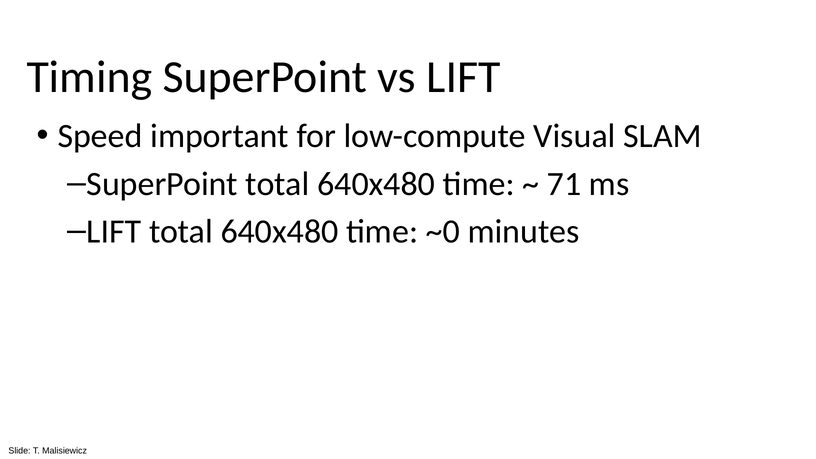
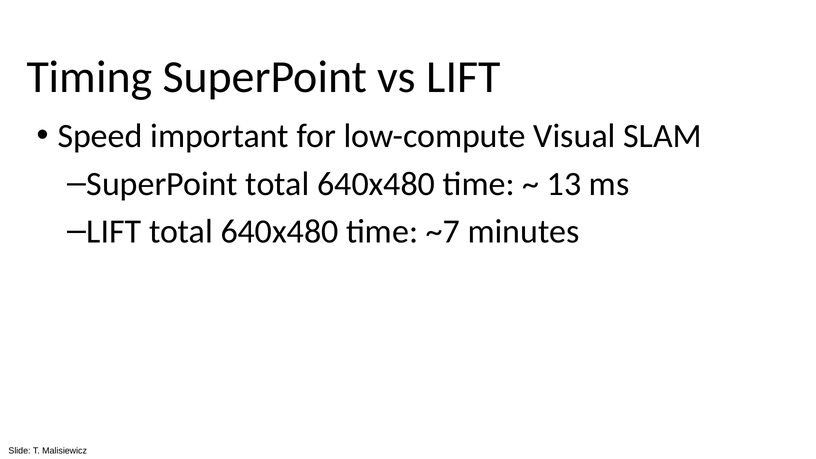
71: 71 -> 13
~0: ~0 -> ~7
